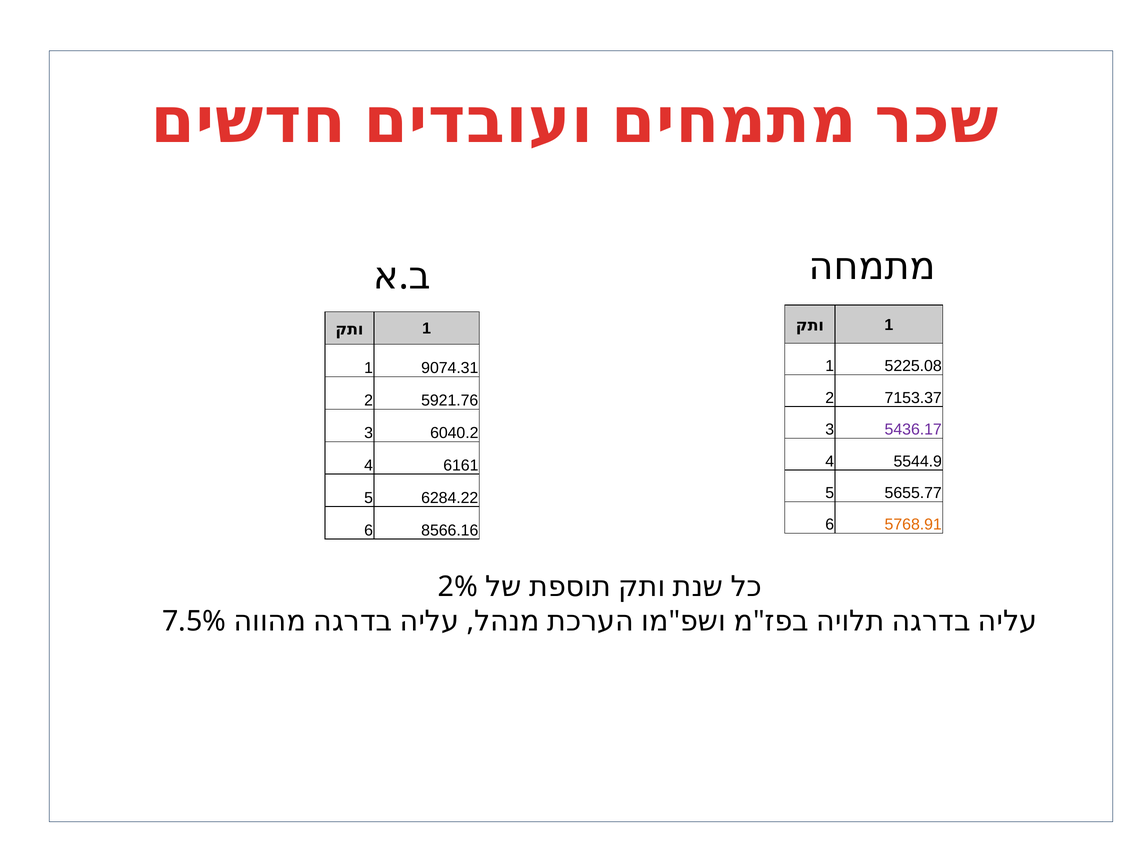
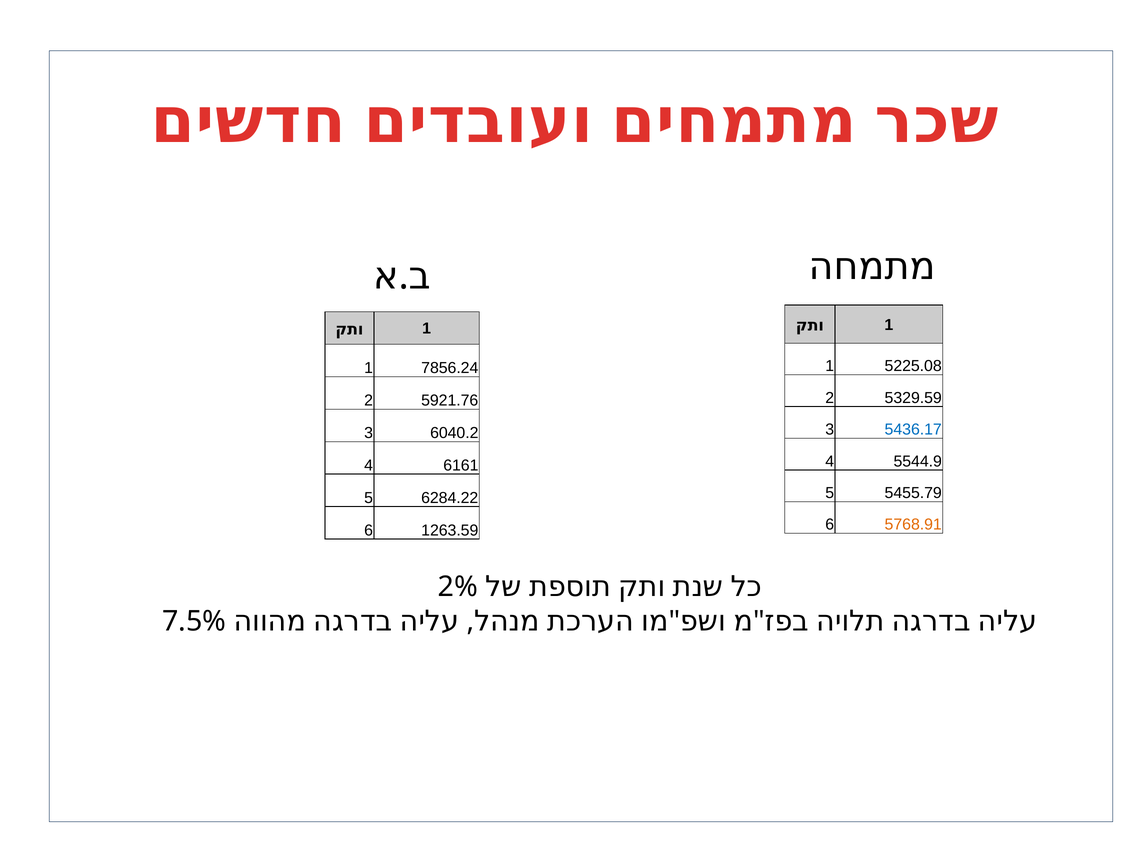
9074.31: 9074.31 -> 7856.24
7153.37: 7153.37 -> 5329.59
5436.17 colour: purple -> blue
5655.77: 5655.77 -> 5455.79
8566.16: 8566.16 -> 1263.59
